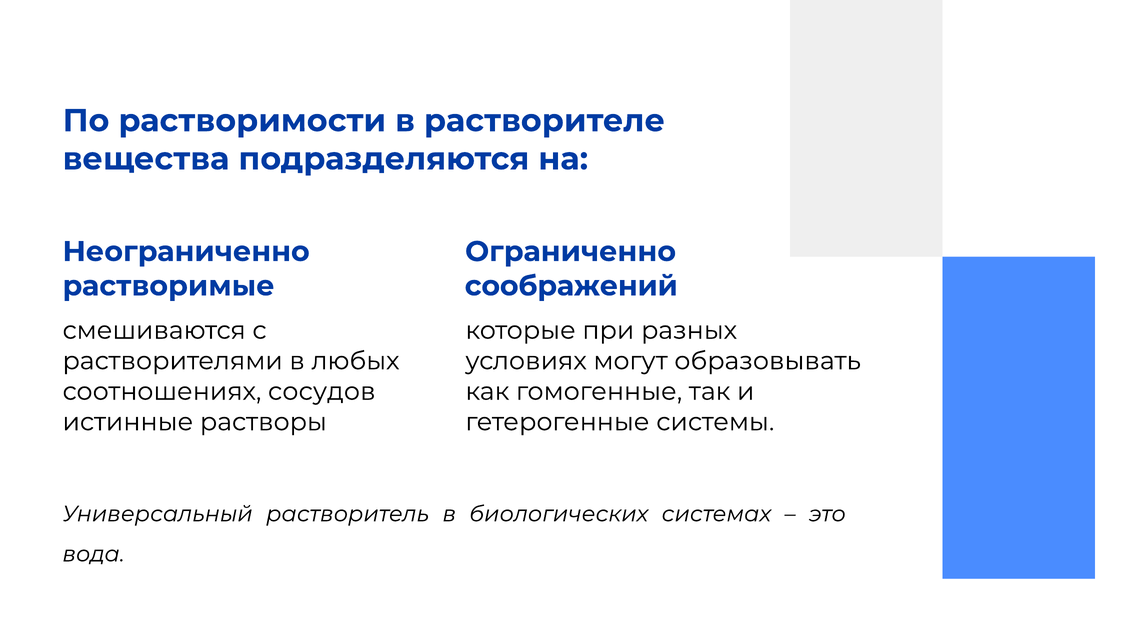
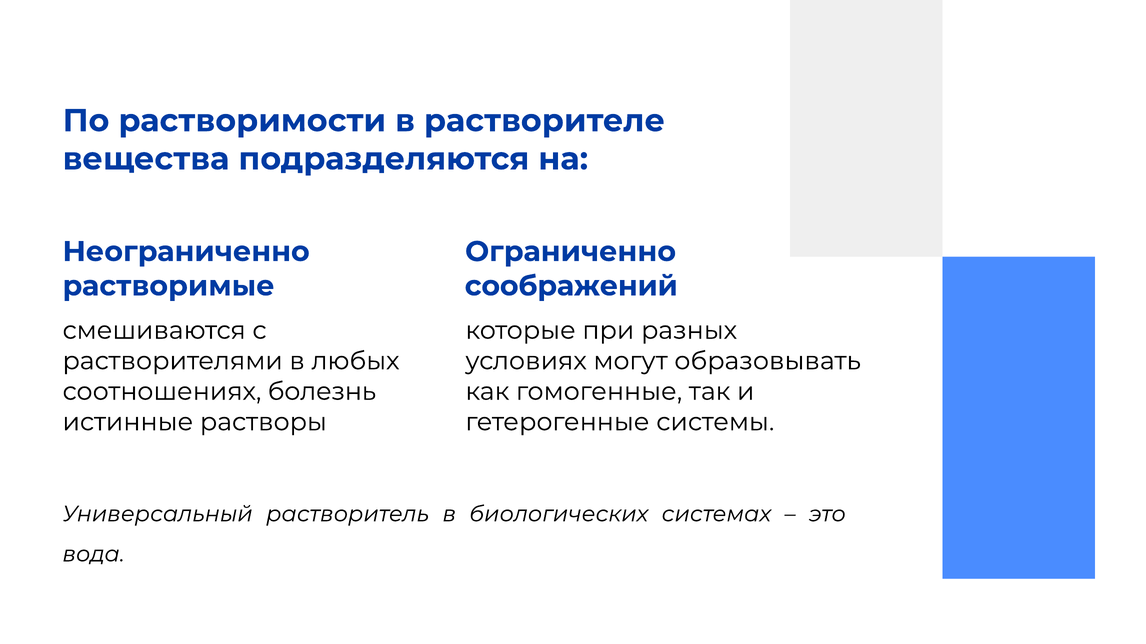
сосудов: сосудов -> болезнь
